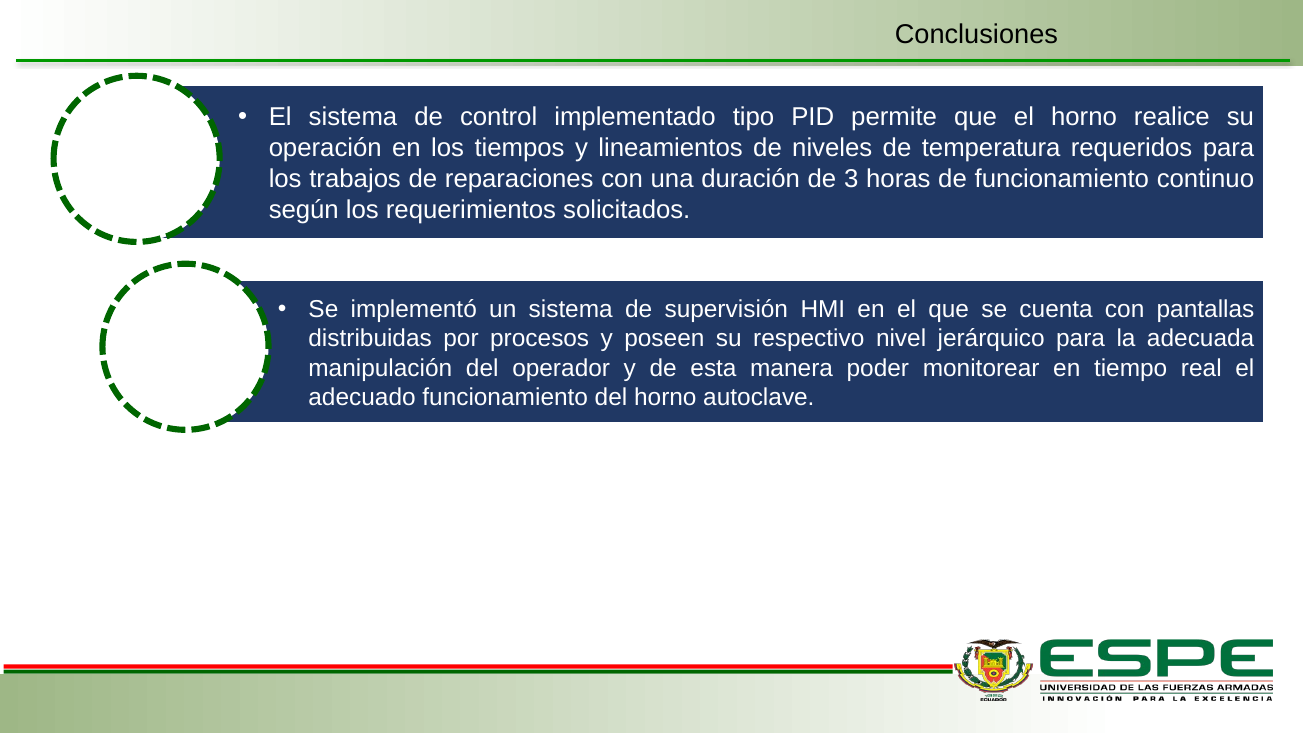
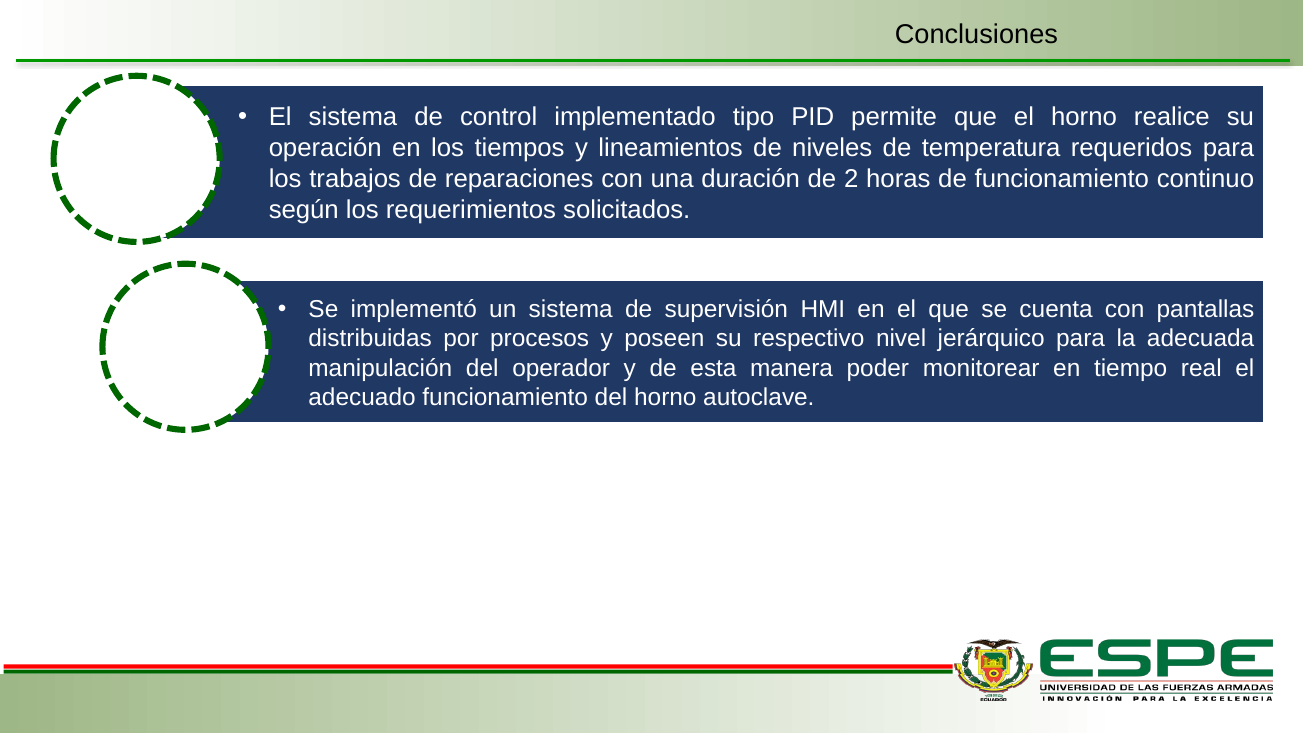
3: 3 -> 2
